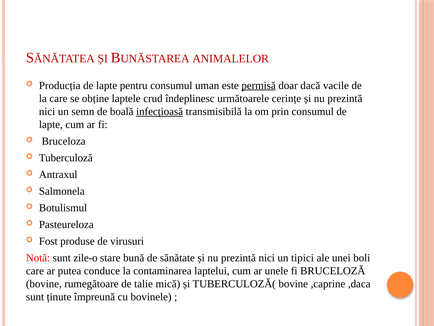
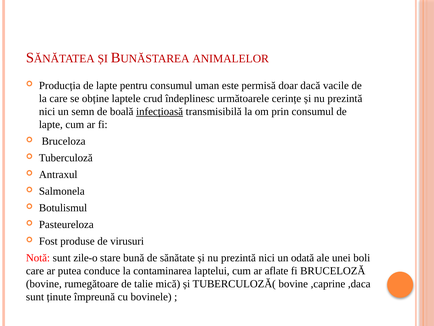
permisă underline: present -> none
tipici: tipici -> odată
unele: unele -> aflate
